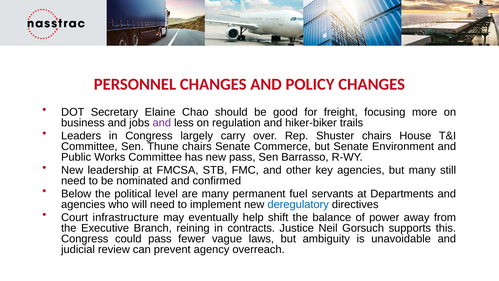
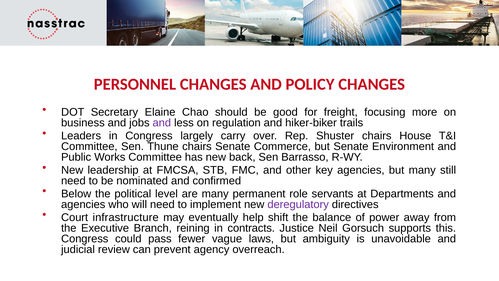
new pass: pass -> back
fuel: fuel -> role
deregulatory colour: blue -> purple
